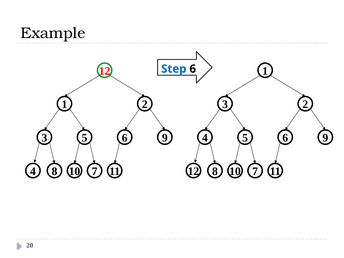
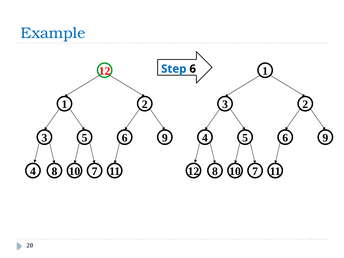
Example colour: black -> blue
